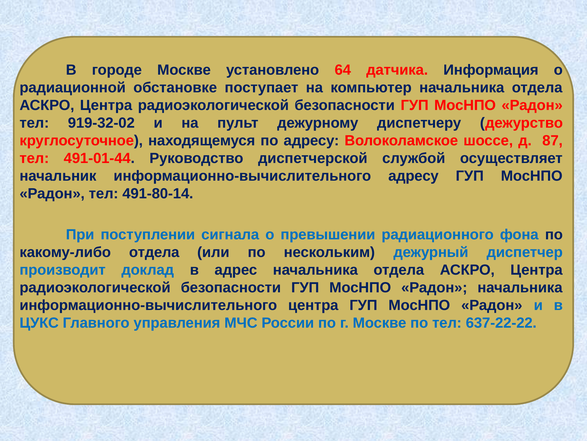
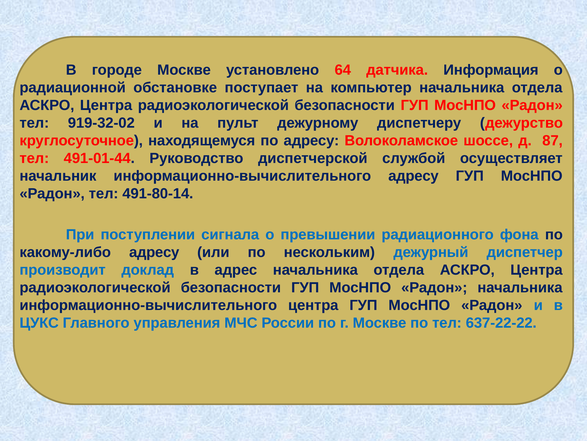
какому-либо отдела: отдела -> адресу
